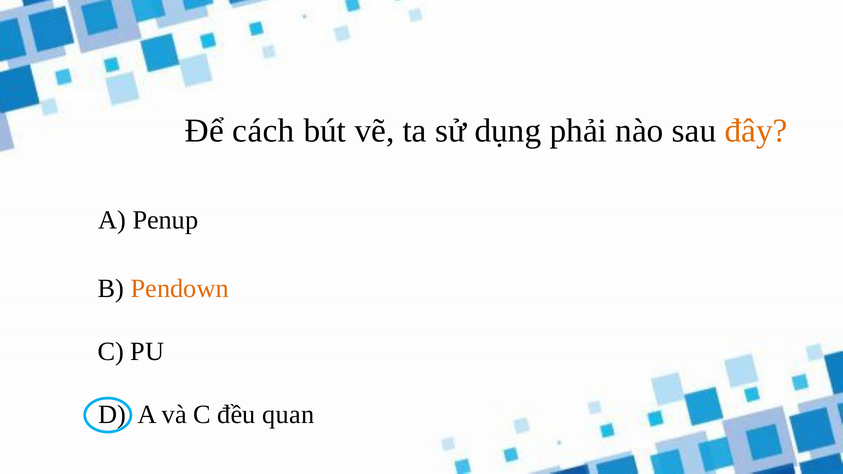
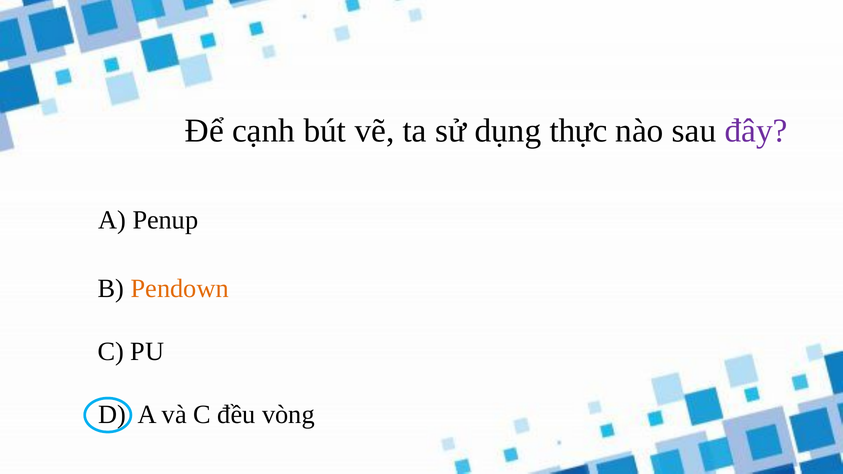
cách: cách -> cạnh
phải: phải -> thực
đây colour: orange -> purple
quan: quan -> vòng
